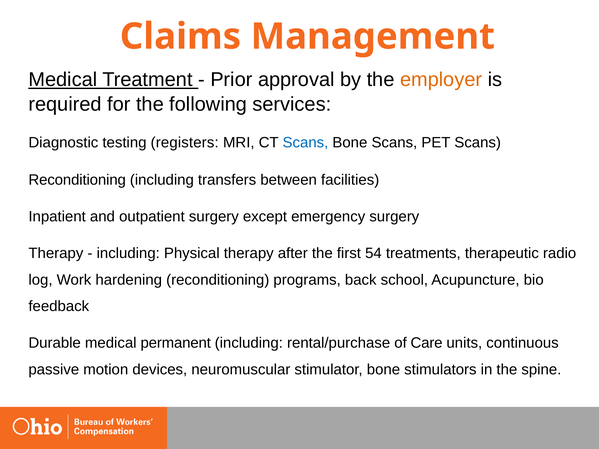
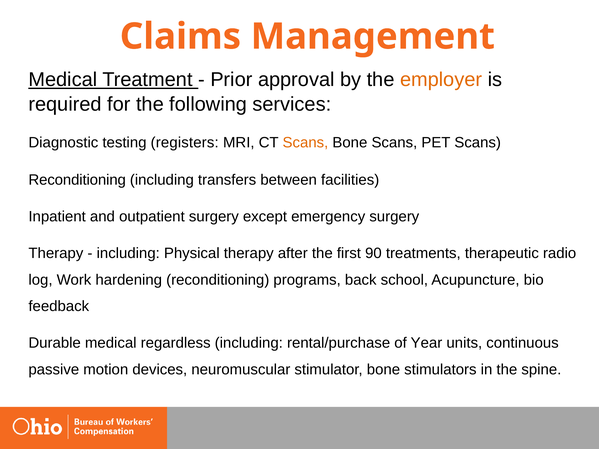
Scans at (305, 142) colour: blue -> orange
54: 54 -> 90
permanent: permanent -> regardless
Care: Care -> Year
